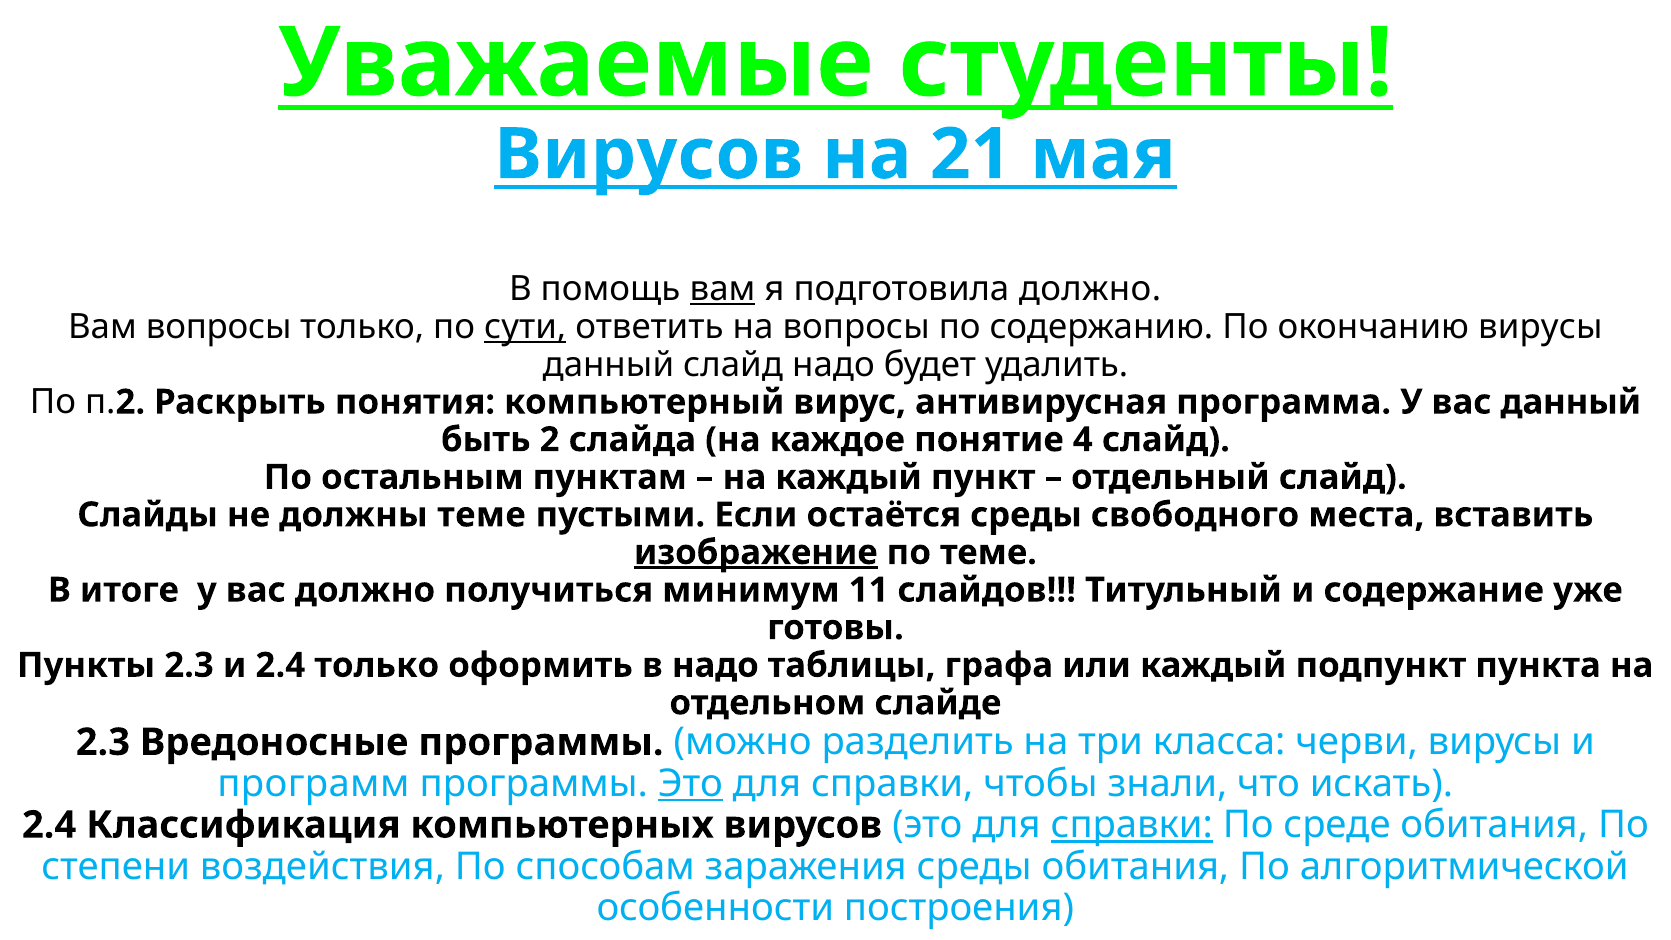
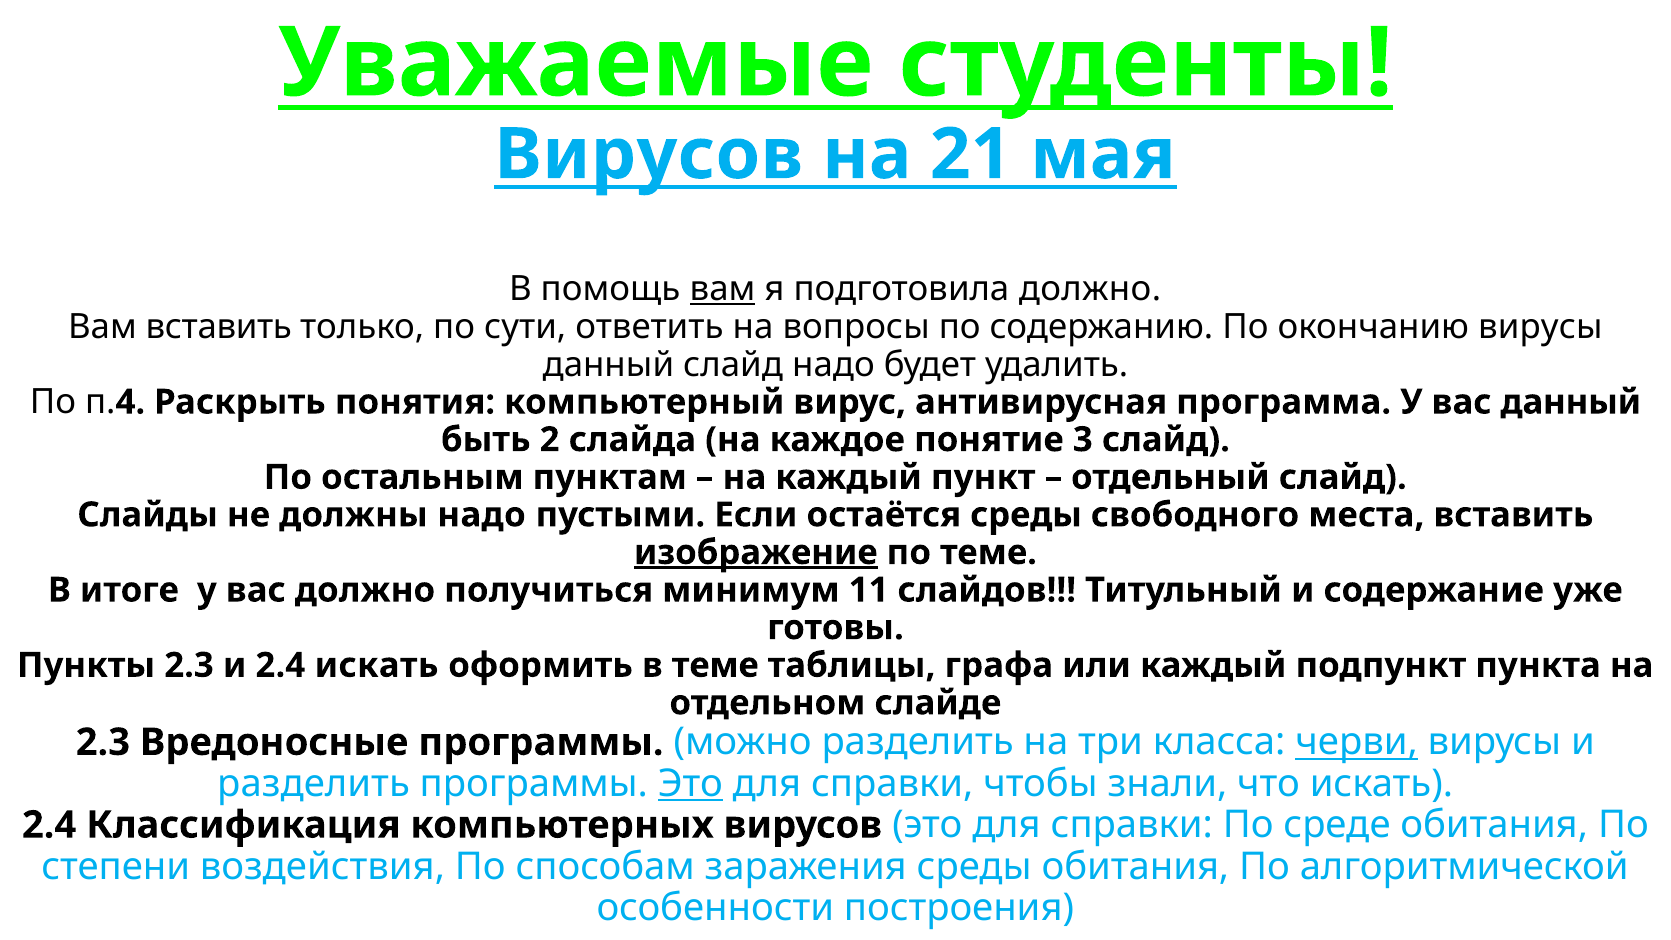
Вам вопросы: вопросы -> вставить
сути underline: present -> none
2 at (130, 402): 2 -> 4
4: 4 -> 3
должны теме: теме -> надо
2.4 только: только -> искать
в надо: надо -> теме
черви underline: none -> present
программ at (313, 784): программ -> разделить
справки at (1132, 825) underline: present -> none
